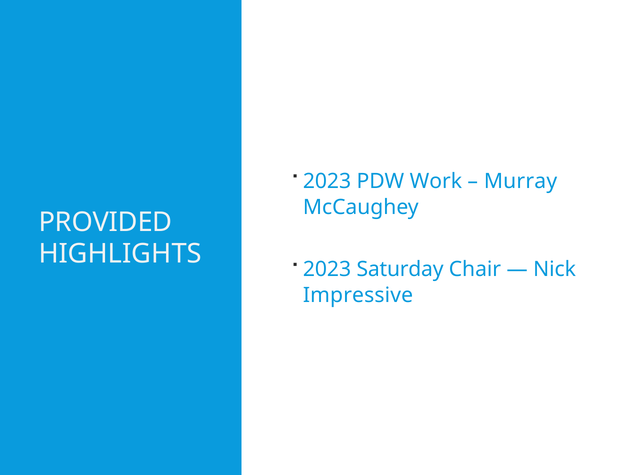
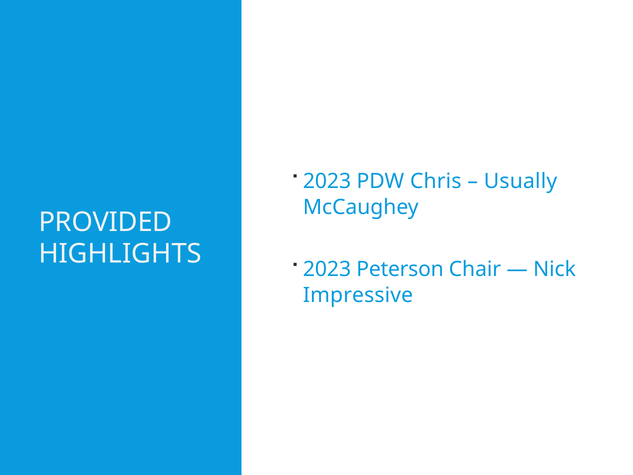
Work: Work -> Chris
Murray: Murray -> Usually
Saturday: Saturday -> Peterson
